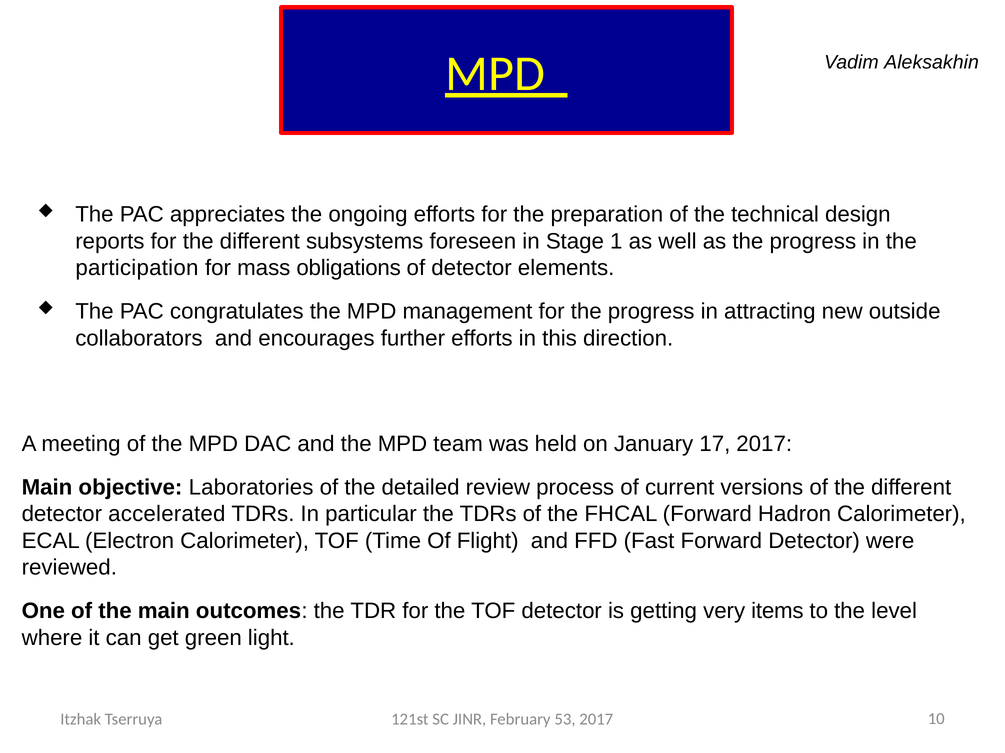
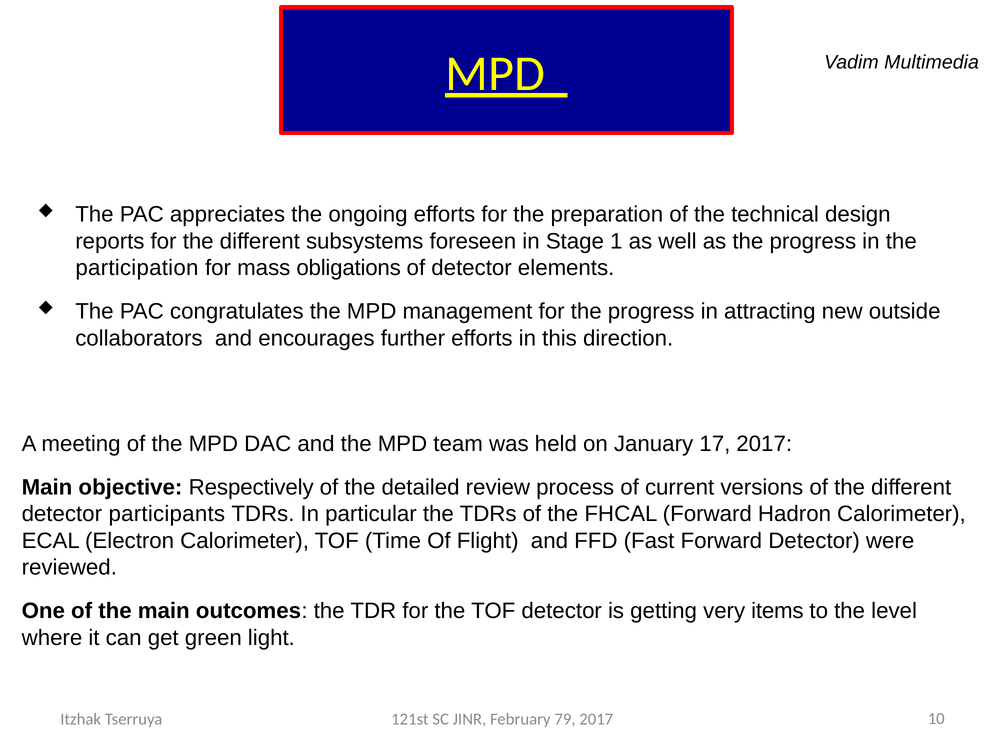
Aleksakhin: Aleksakhin -> Multimedia
Laboratories: Laboratories -> Respectively
accelerated: accelerated -> participants
53: 53 -> 79
